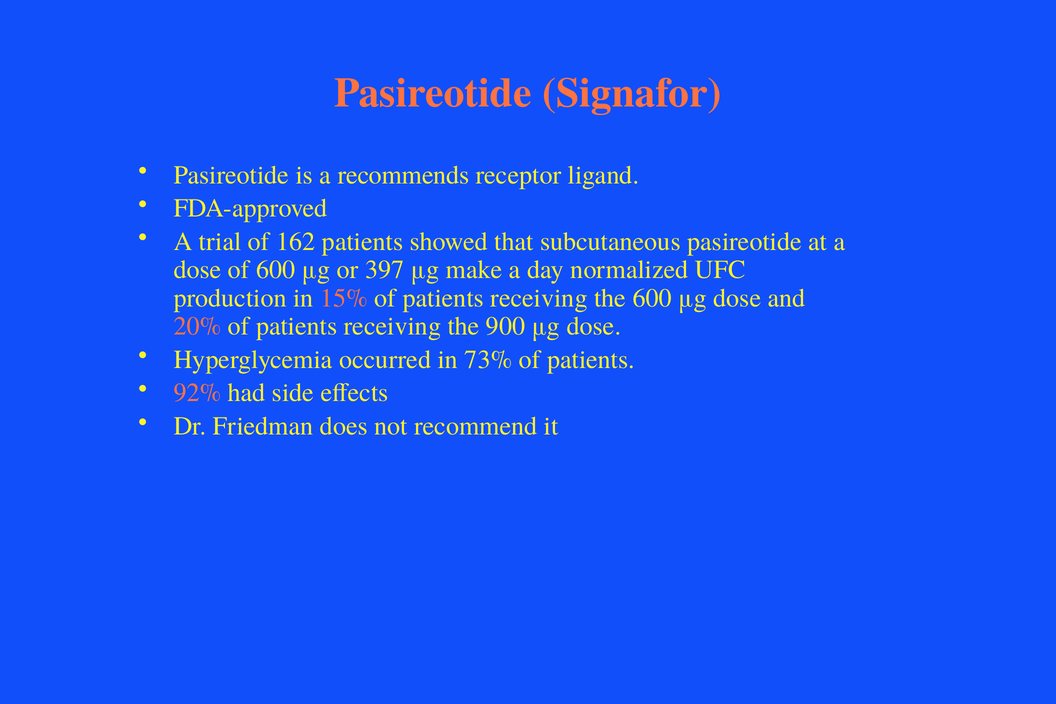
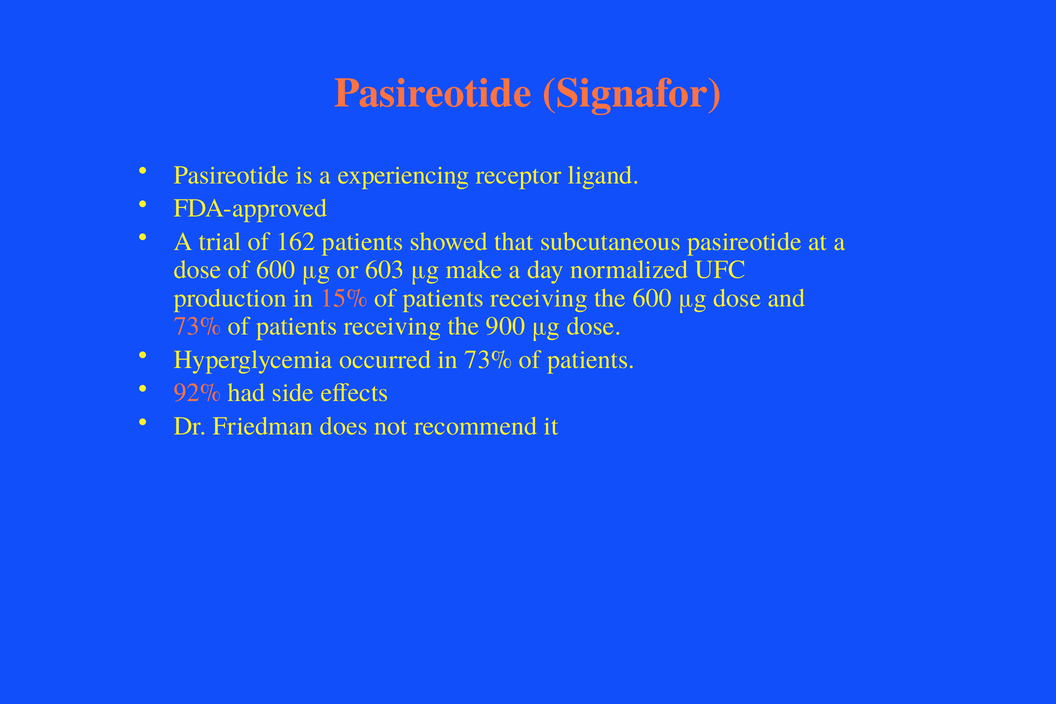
recommends: recommends -> experiencing
397: 397 -> 603
20% at (198, 326): 20% -> 73%
